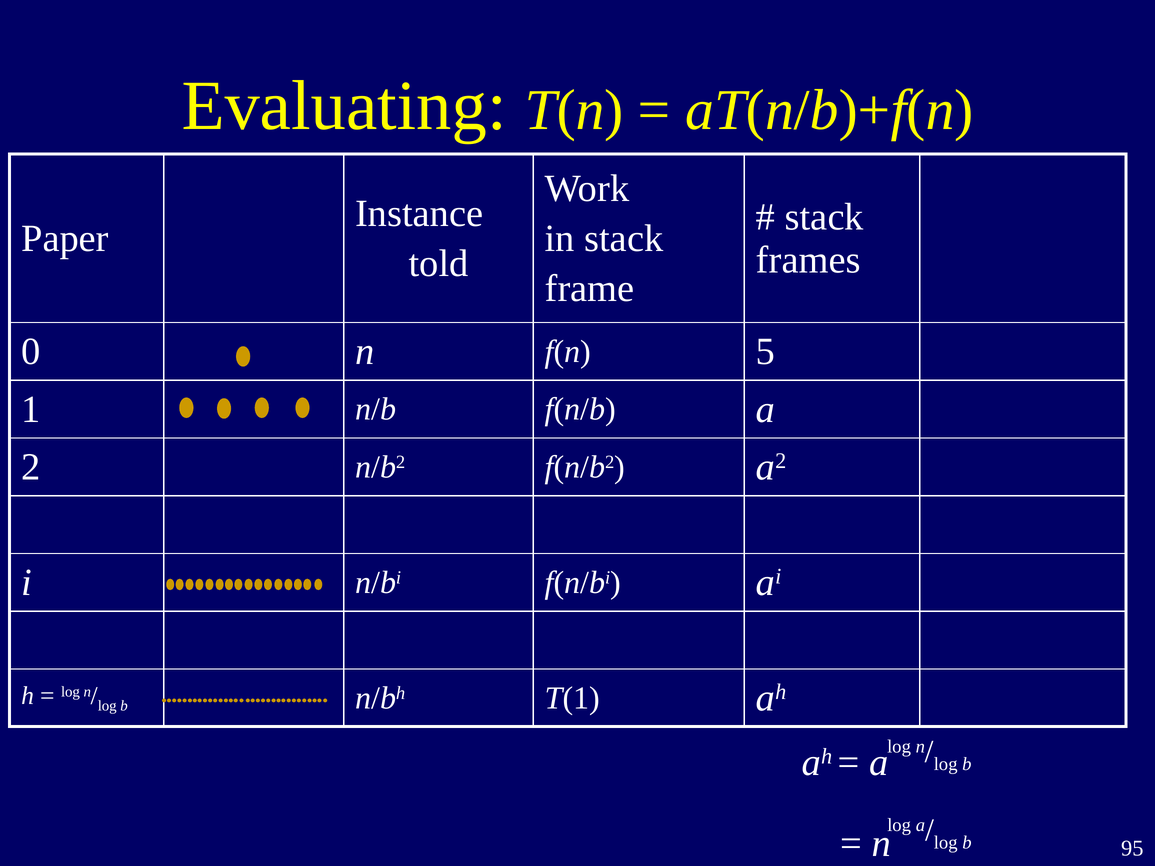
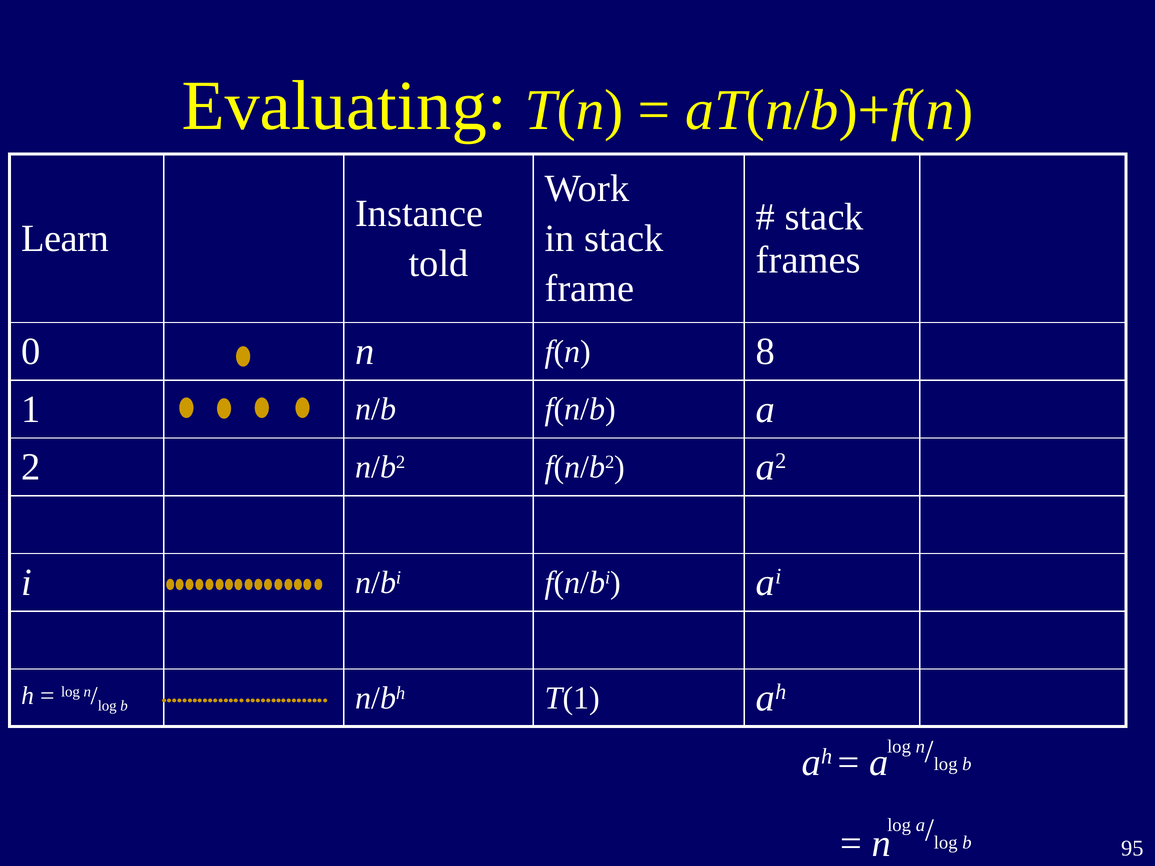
Paper: Paper -> Learn
5: 5 -> 8
